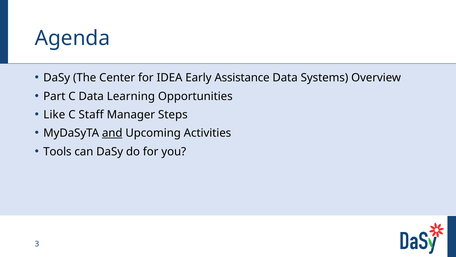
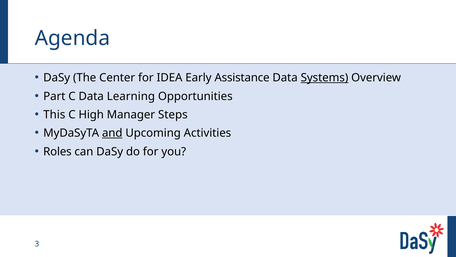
Systems underline: none -> present
Like: Like -> This
Staff: Staff -> High
Tools: Tools -> Roles
